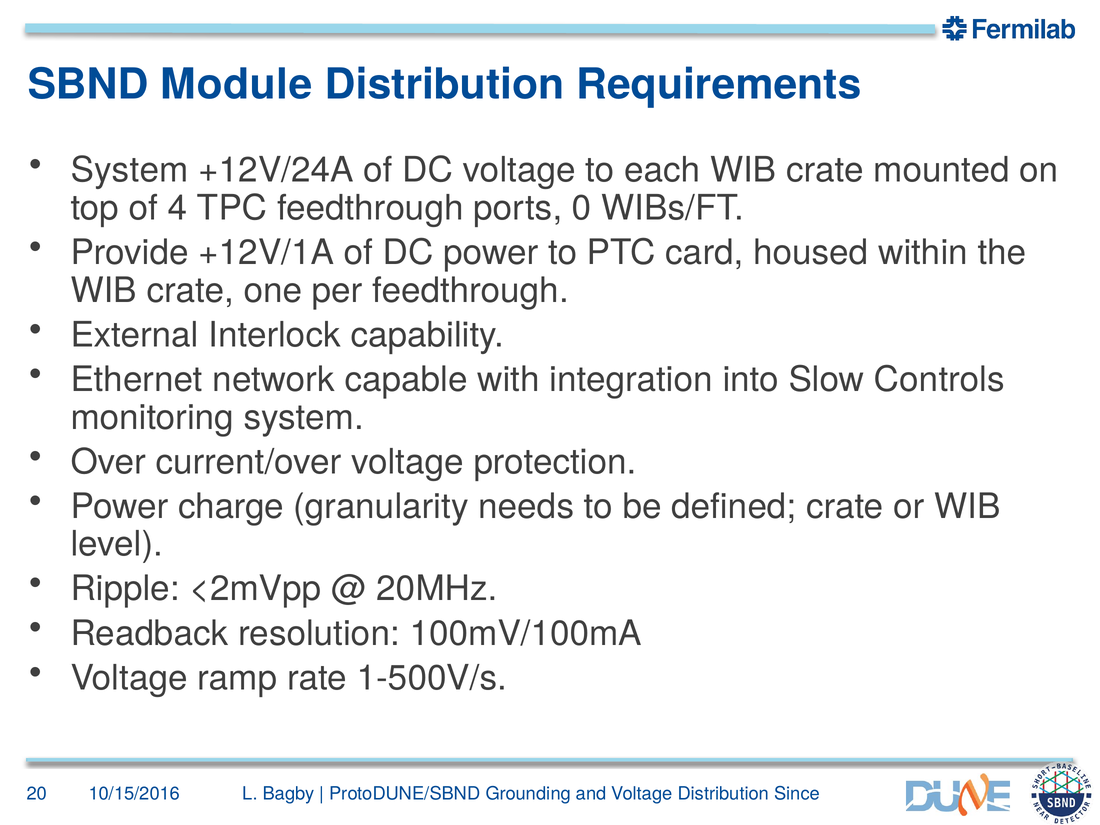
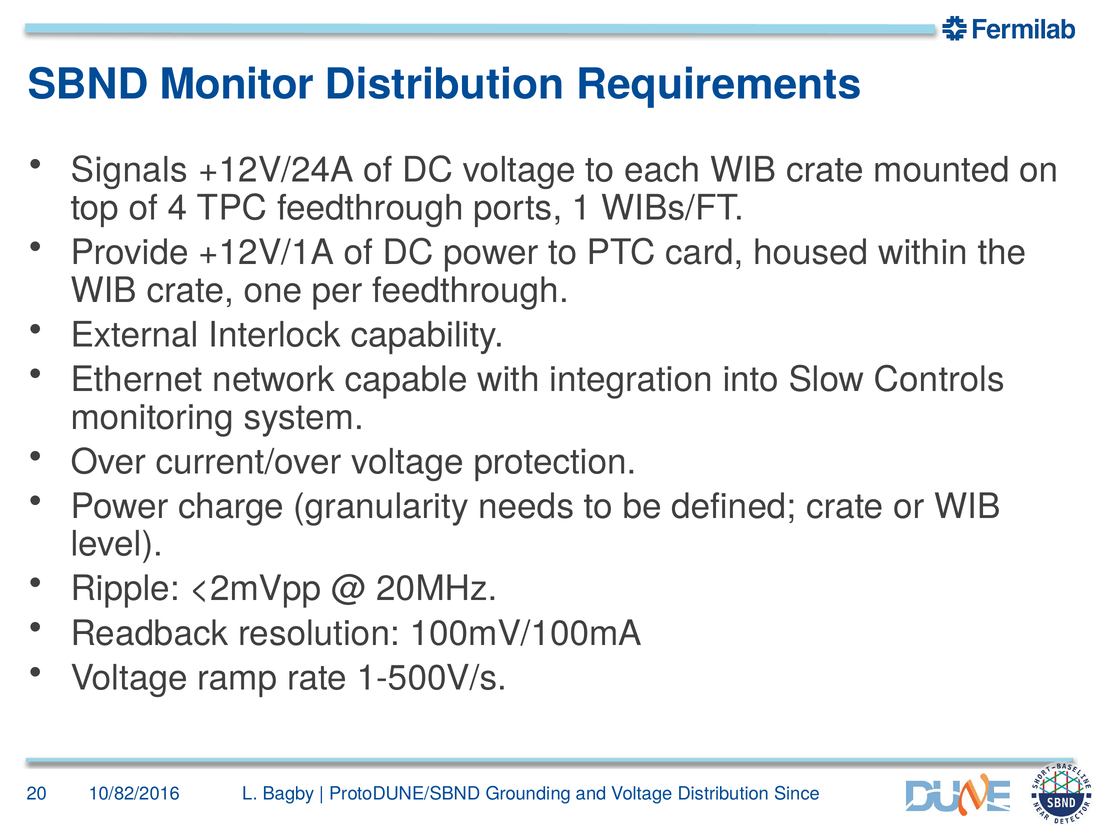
Module: Module -> Monitor
System at (129, 170): System -> Signals
0: 0 -> 1
10/15/2016: 10/15/2016 -> 10/82/2016
